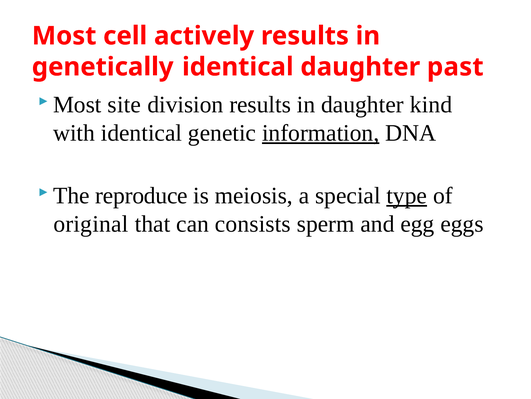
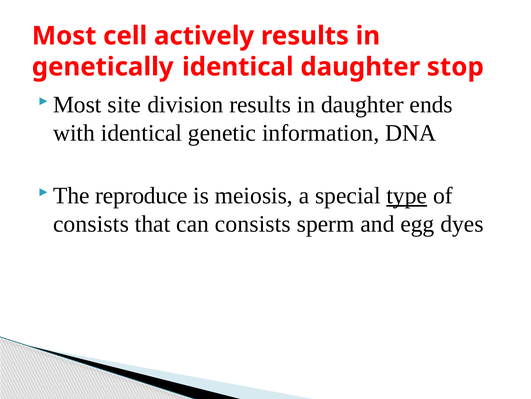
past: past -> stop
kind: kind -> ends
information underline: present -> none
original at (91, 224): original -> consists
eggs: eggs -> dyes
